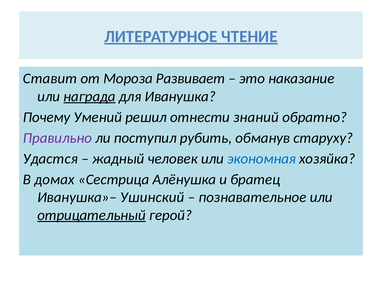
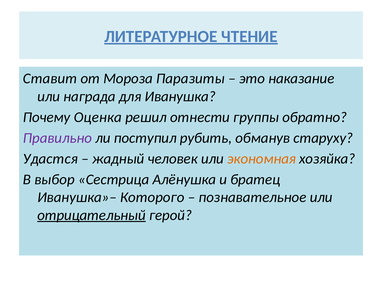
Развивает: Развивает -> Паразиты
награда underline: present -> none
Умений: Умений -> Оценка
знаний: знаний -> группы
экономная colour: blue -> orange
домах: домах -> выбор
Ушинский: Ушинский -> Которого
